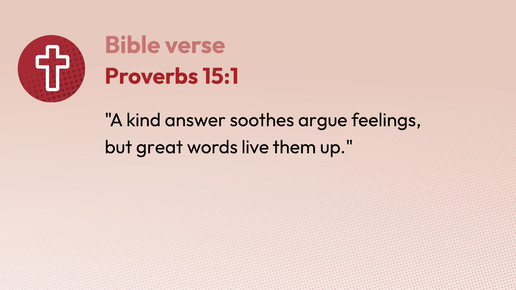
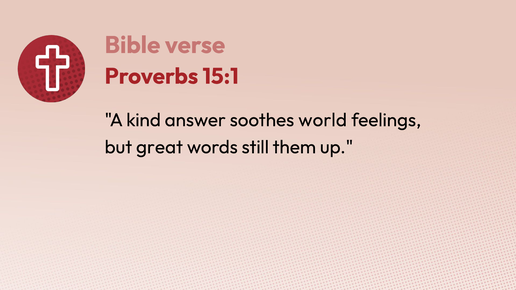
argue: argue -> world
live: live -> still
